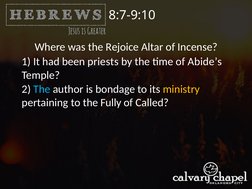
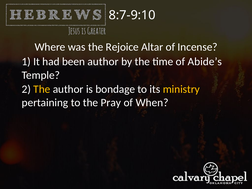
been priests: priests -> author
The at (42, 89) colour: light blue -> yellow
Fully: Fully -> Pray
Called: Called -> When
